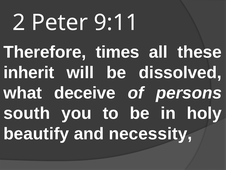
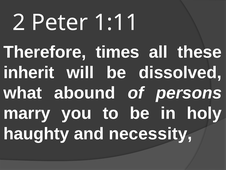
9:11: 9:11 -> 1:11
deceive: deceive -> abound
south: south -> marry
beautify: beautify -> haughty
